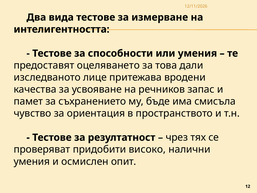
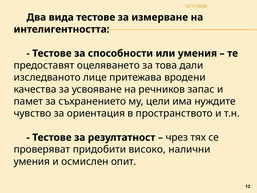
бъде: бъде -> цели
смисъла: смисъла -> нуждите
